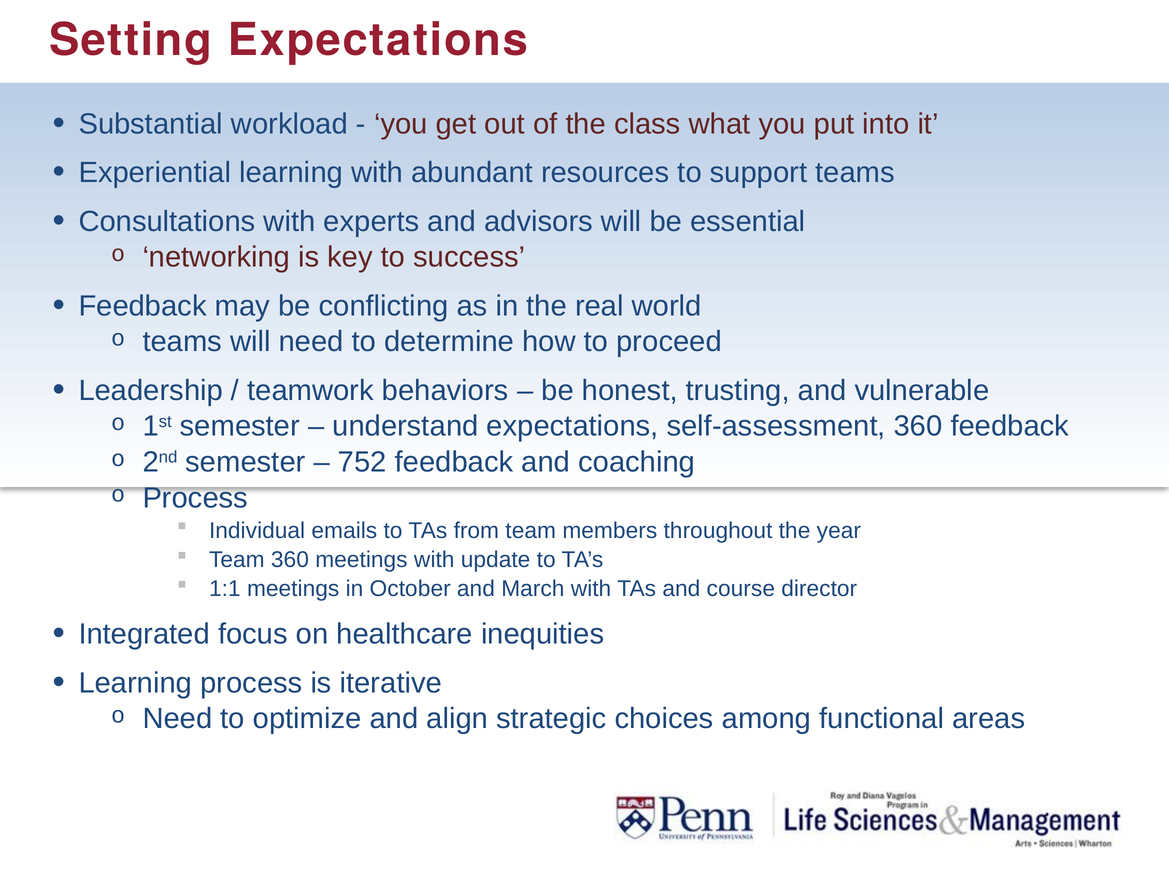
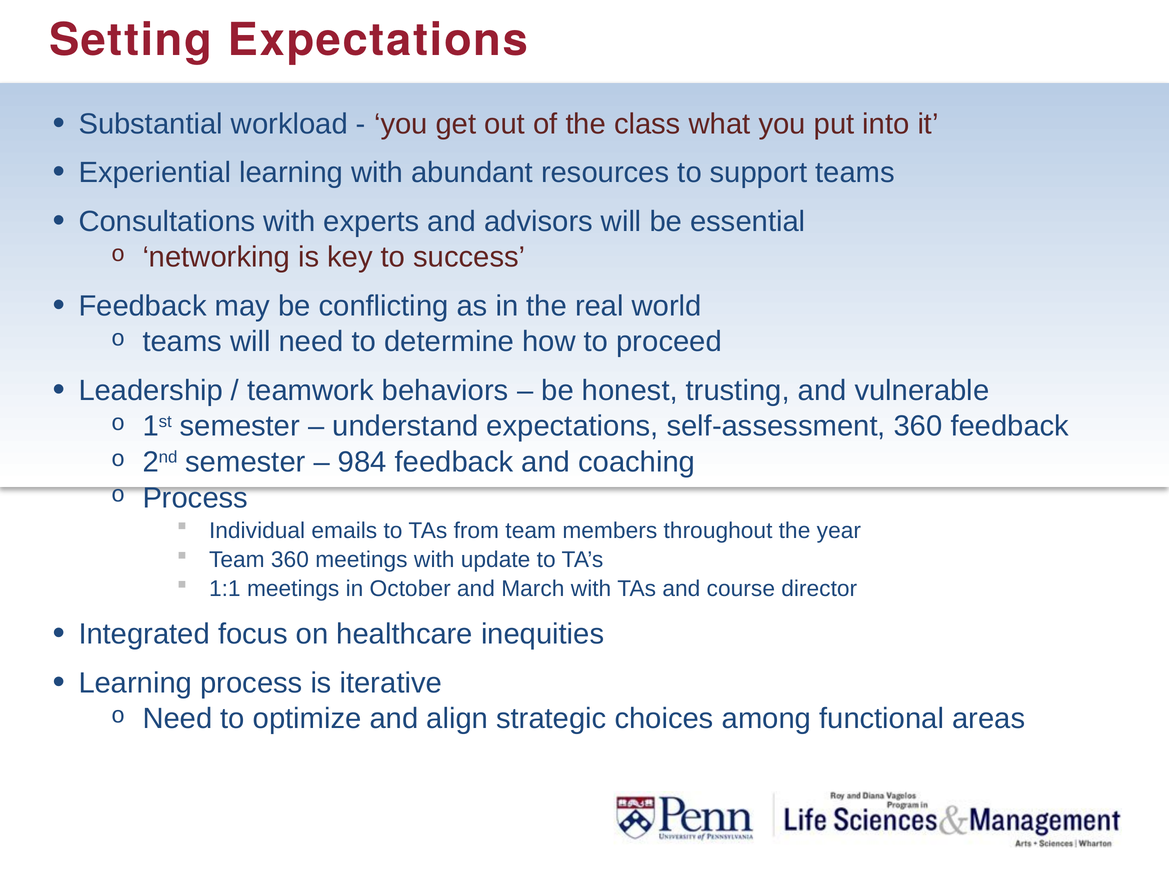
752: 752 -> 984
